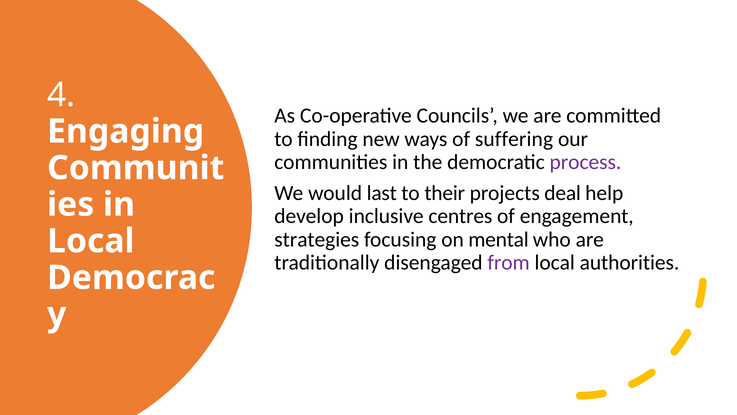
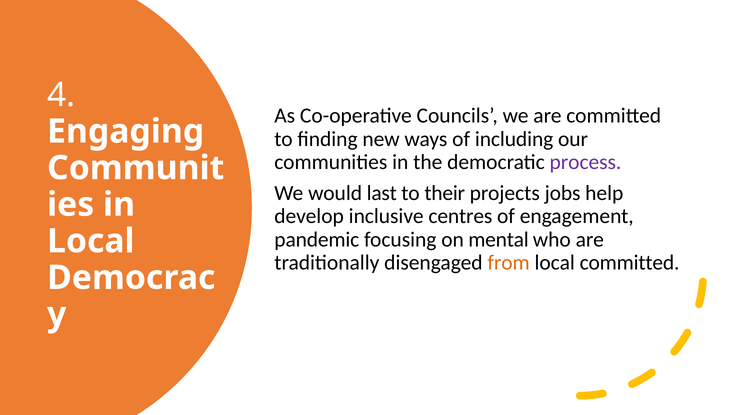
suffering: suffering -> including
deal: deal -> jobs
strategies: strategies -> pandemic
from colour: purple -> orange
local authorities: authorities -> committed
